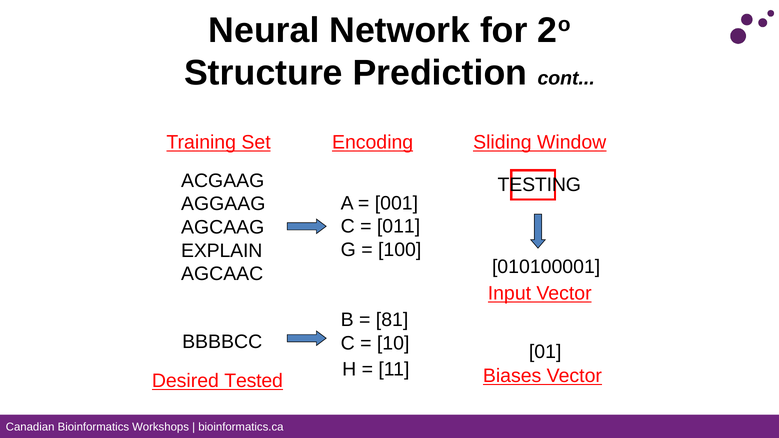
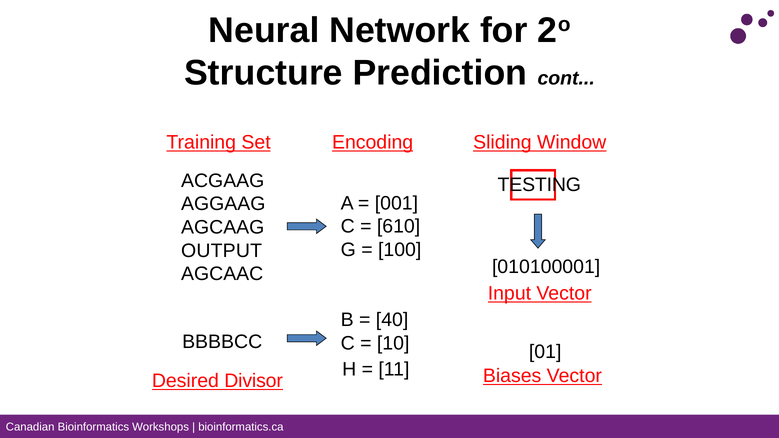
011: 011 -> 610
EXPLAIN: EXPLAIN -> OUTPUT
81: 81 -> 40
Tested: Tested -> Divisor
